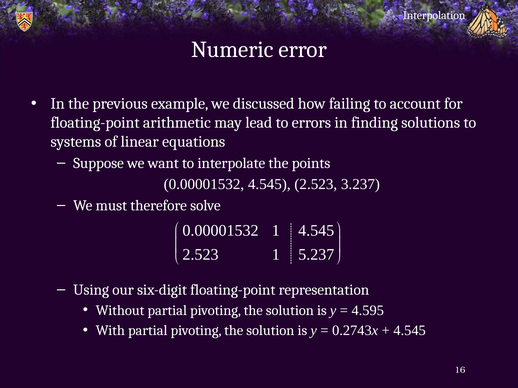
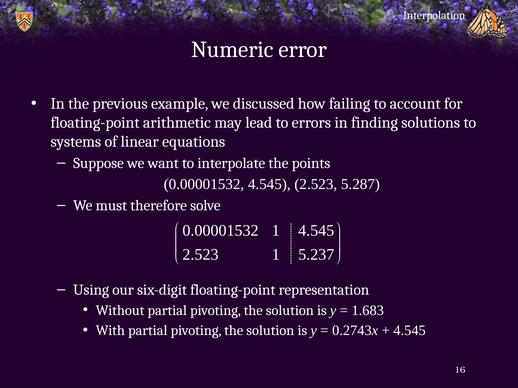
3.237: 3.237 -> 5.287
4.595: 4.595 -> 1.683
